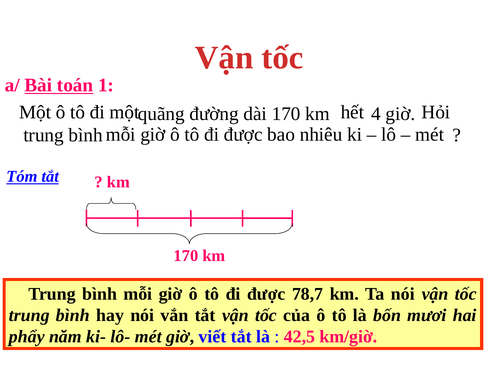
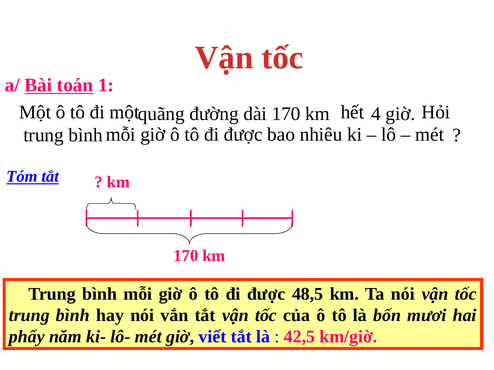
78,7: 78,7 -> 48,5
